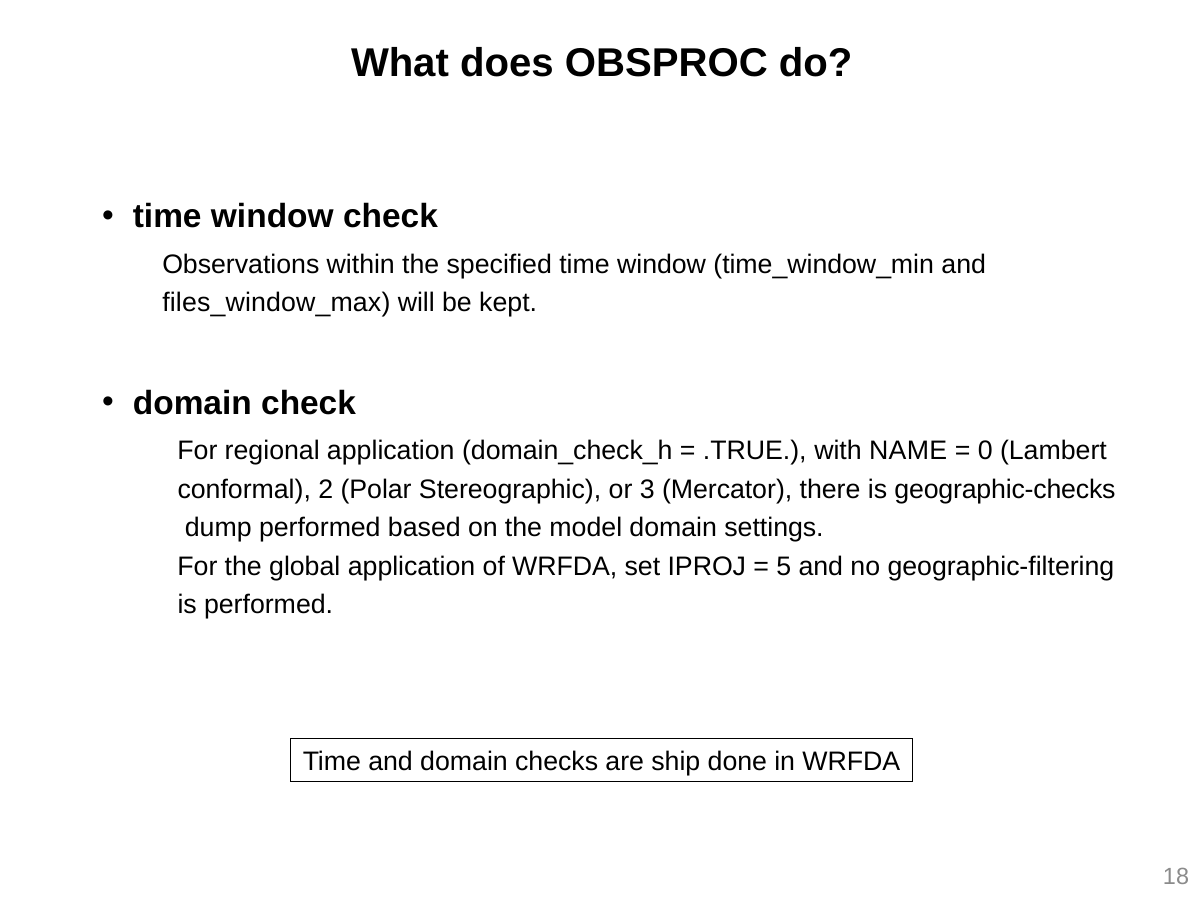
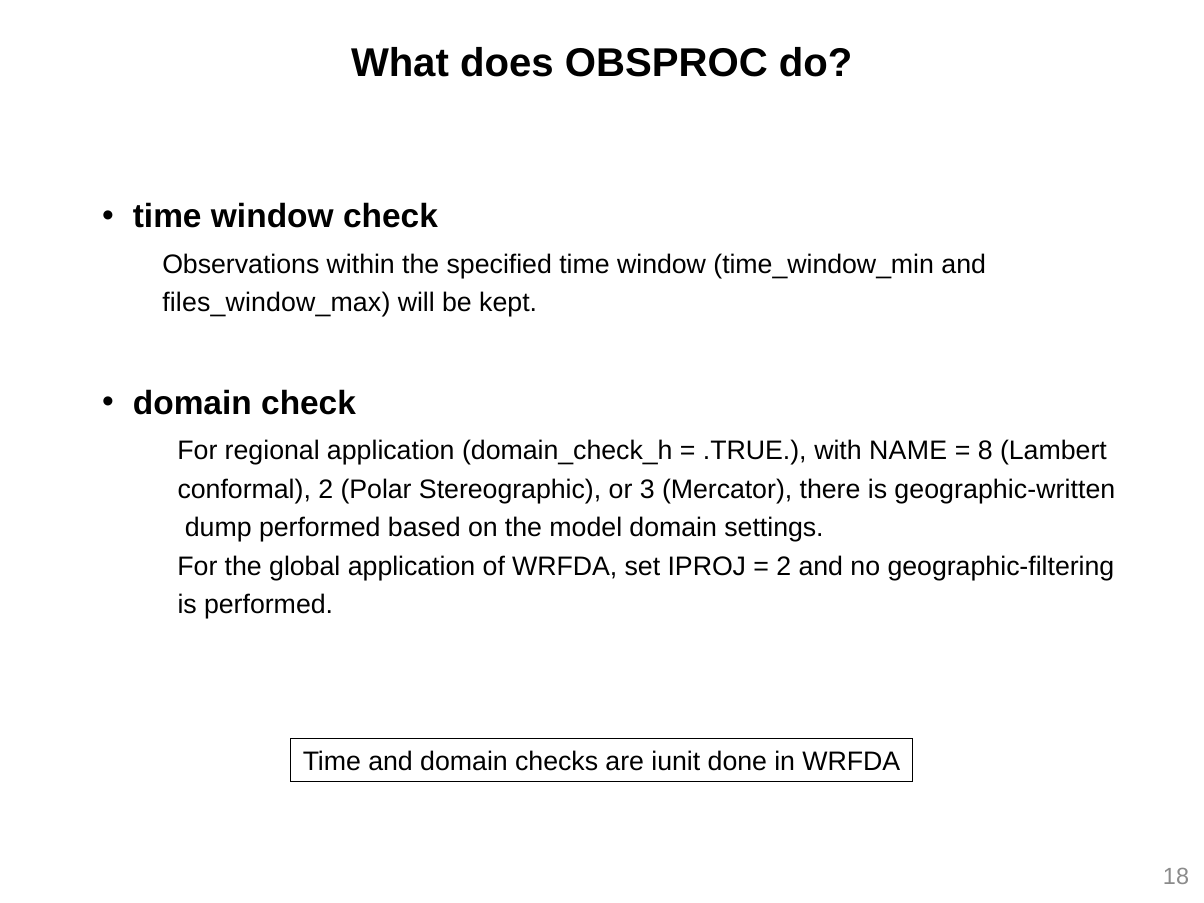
0: 0 -> 8
geographic-checks: geographic-checks -> geographic-written
5 at (784, 566): 5 -> 2
ship: ship -> iunit
